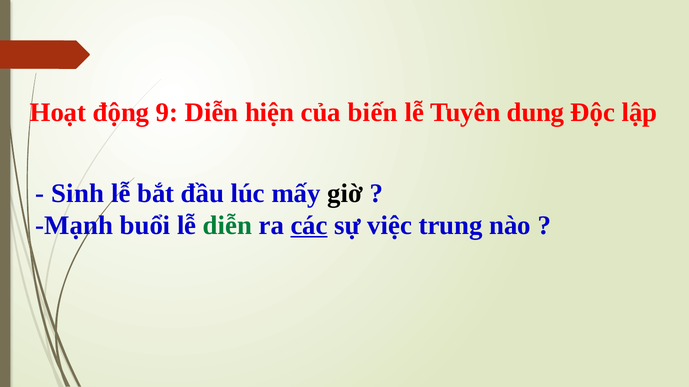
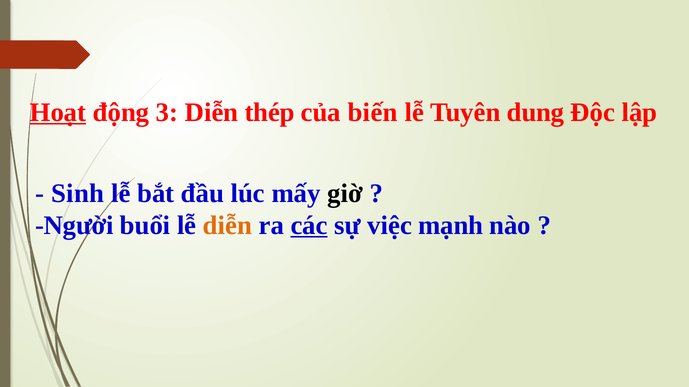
Hoạt underline: none -> present
9: 9 -> 3
hiện: hiện -> thép
Mạnh: Mạnh -> Người
diễn at (228, 226) colour: green -> orange
trung: trung -> mạnh
